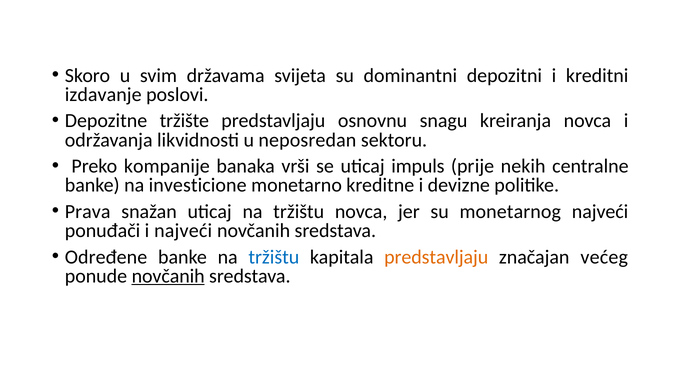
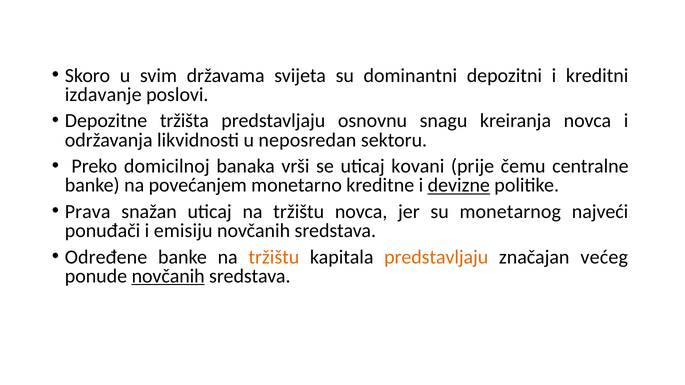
tržište: tržište -> tržišta
kompanije: kompanije -> domicilnoj
impuls: impuls -> kovani
nekih: nekih -> čemu
investicione: investicione -> povećanjem
devizne underline: none -> present
i najveći: najveći -> emisiju
tržištu at (274, 257) colour: blue -> orange
